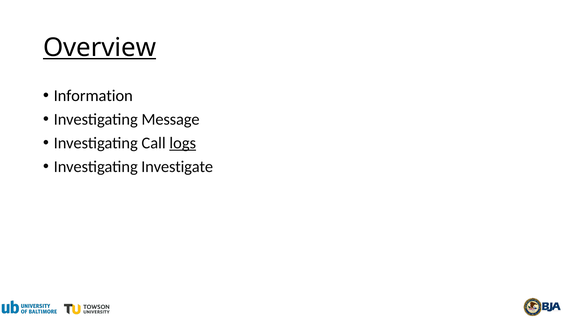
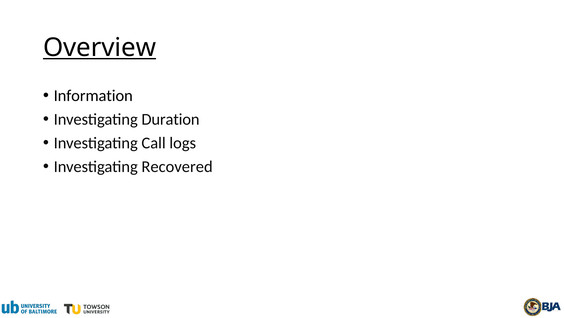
Message: Message -> Duration
logs underline: present -> none
Investigate: Investigate -> Recovered
